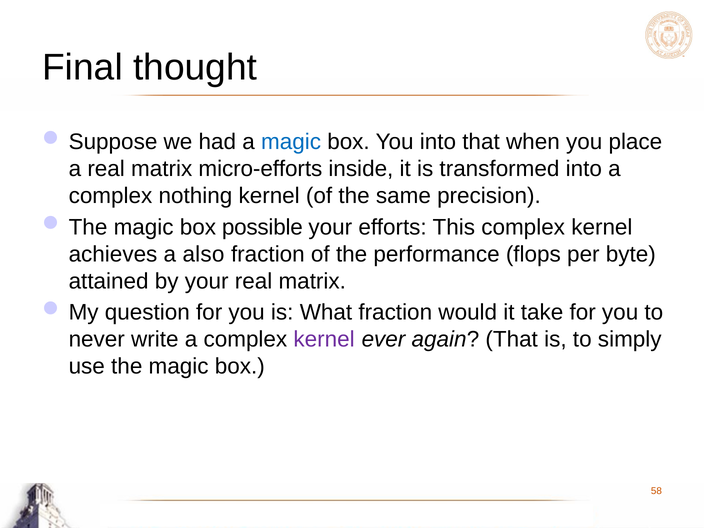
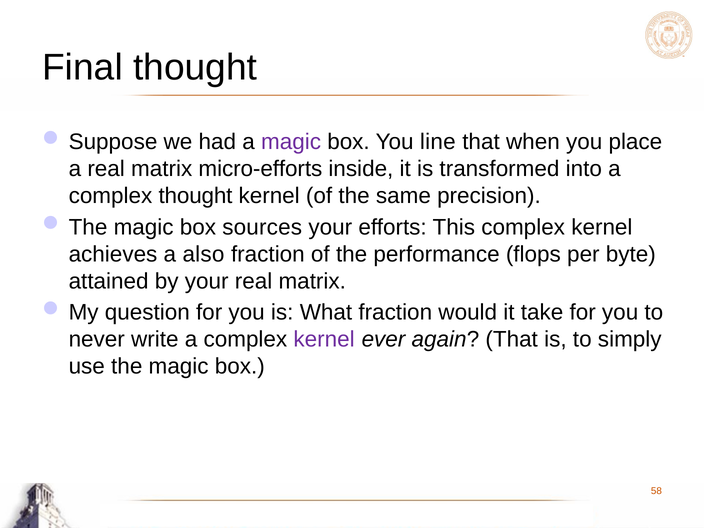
magic at (291, 142) colour: blue -> purple
You into: into -> line
complex nothing: nothing -> thought
possible: possible -> sources
